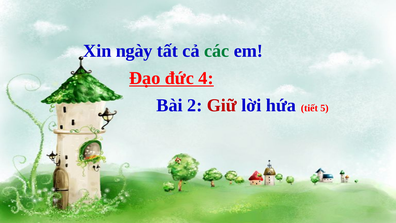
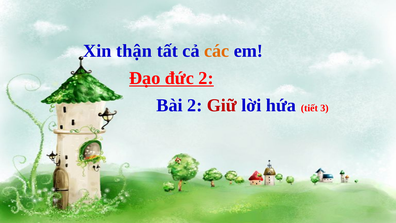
ngày: ngày -> thận
các colour: green -> orange
đức 4: 4 -> 2
5: 5 -> 3
